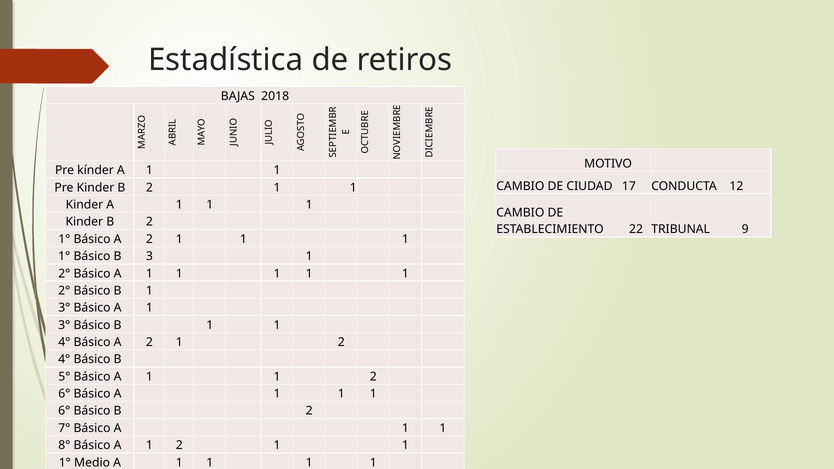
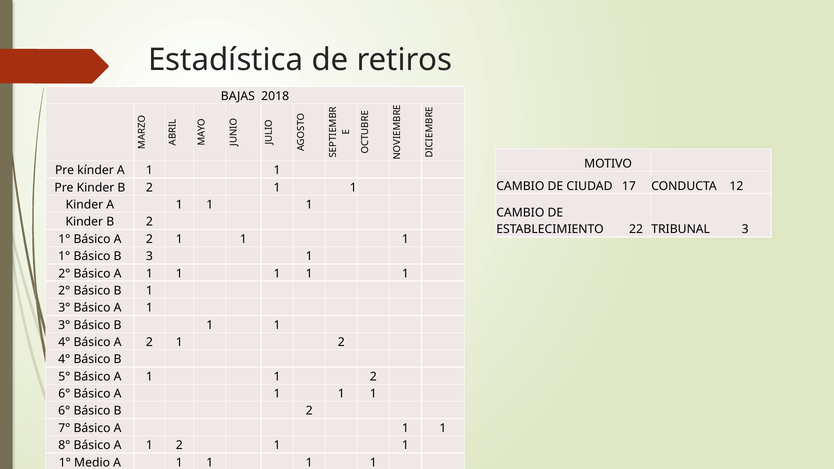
TRIBUNAL 9: 9 -> 3
